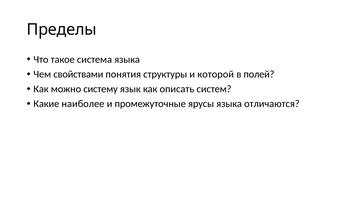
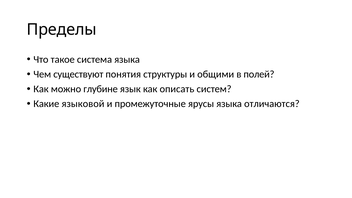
свойствами: свойствами -> существуют
которой: которой -> общими
систему: систему -> глубине
наиболее: наиболее -> языковой
